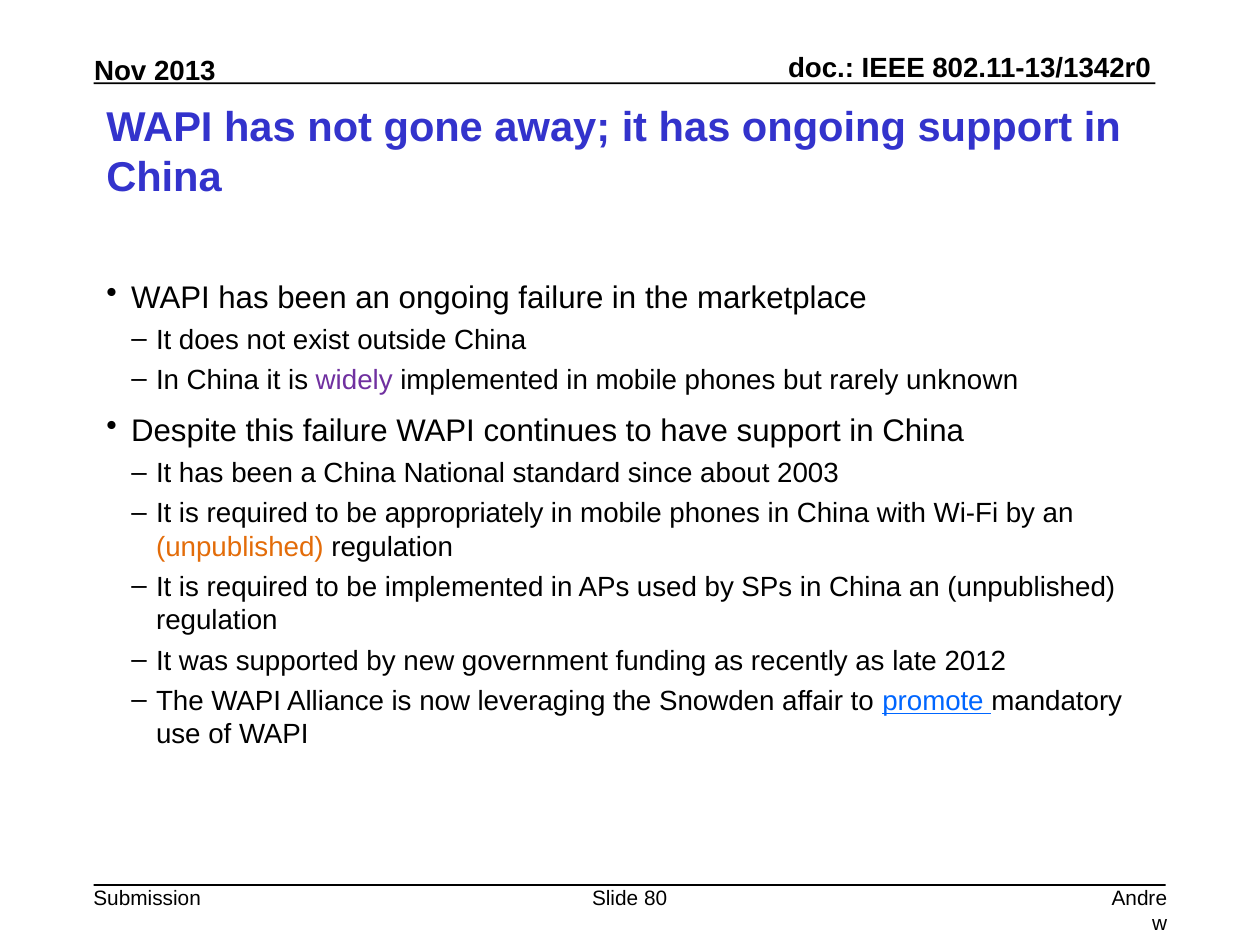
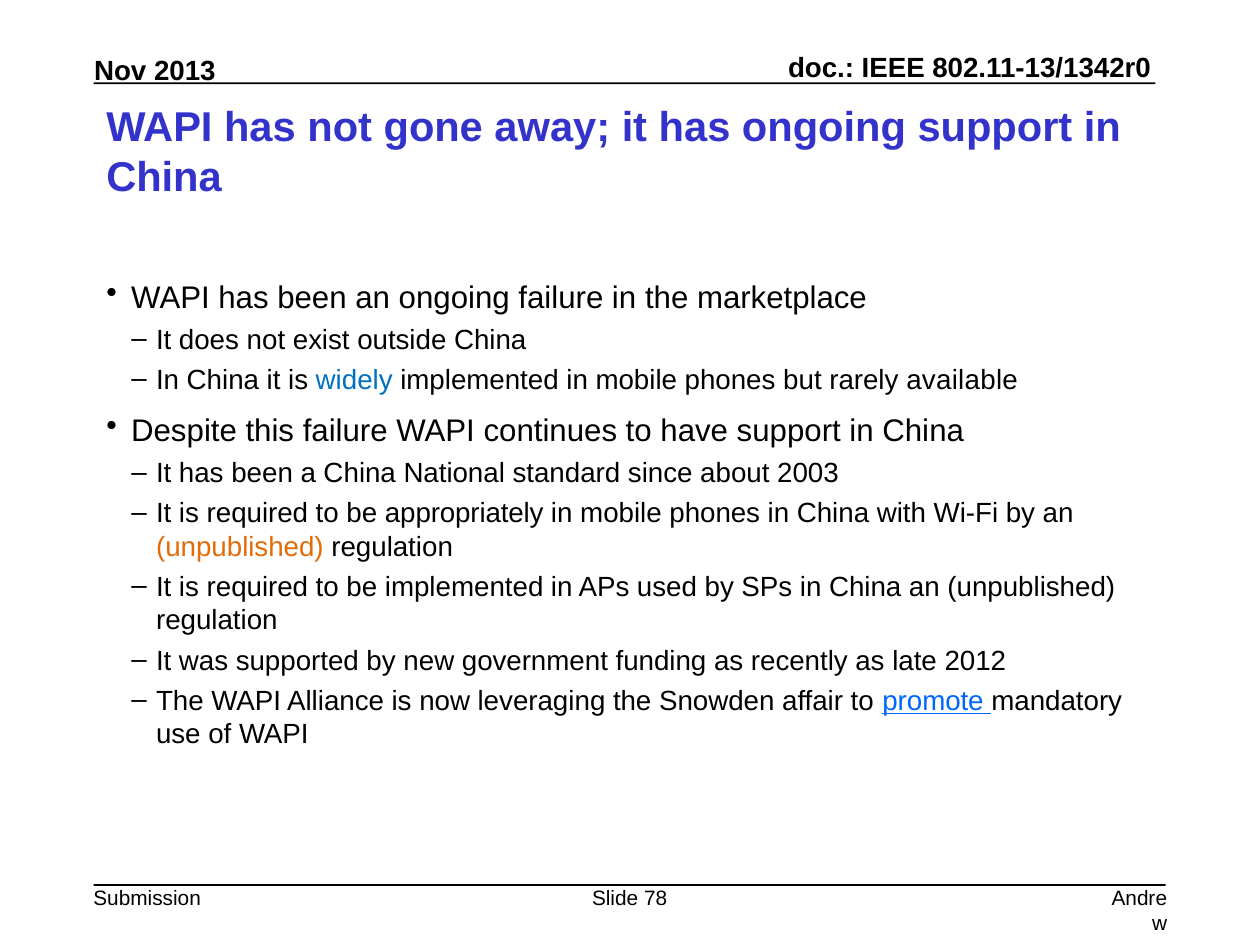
widely colour: purple -> blue
unknown: unknown -> available
80: 80 -> 78
